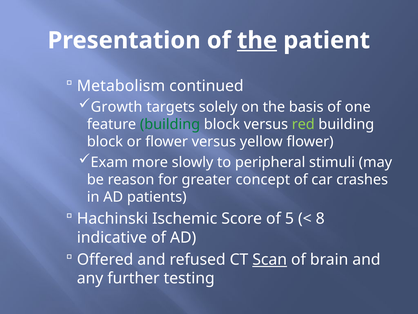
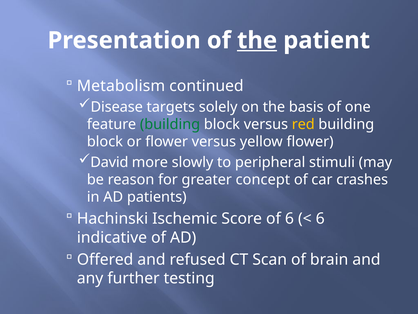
Growth: Growth -> Disease
red colour: light green -> yellow
Exam: Exam -> David
of 5: 5 -> 6
8 at (320, 218): 8 -> 6
Scan underline: present -> none
